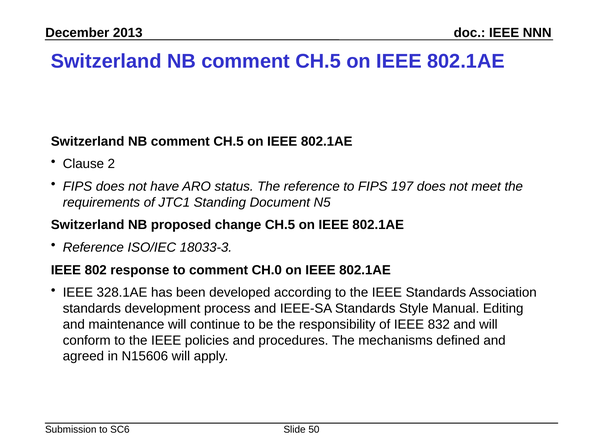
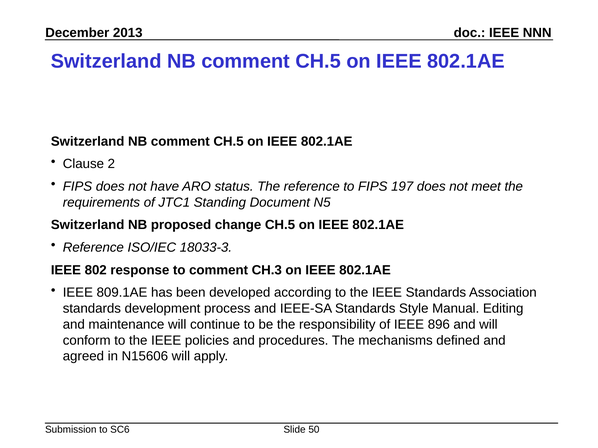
CH.0: CH.0 -> CH.3
328.1AE: 328.1AE -> 809.1AE
832: 832 -> 896
